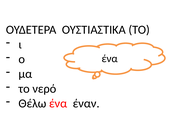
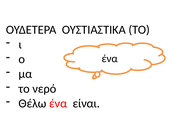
έναν: έναν -> είναι
